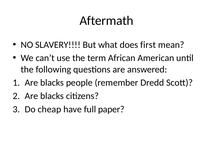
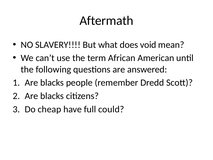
first: first -> void
paper: paper -> could
